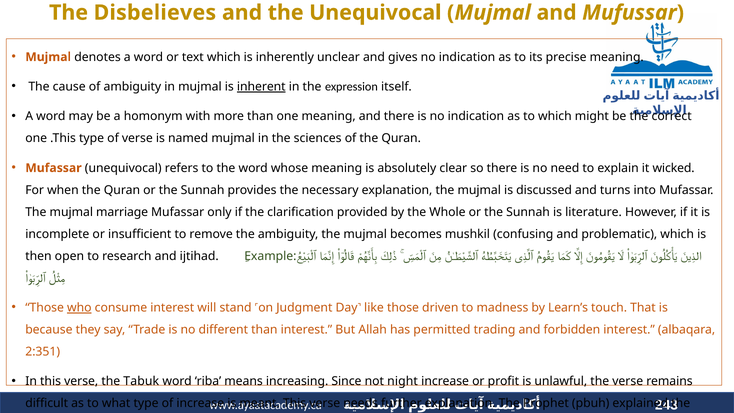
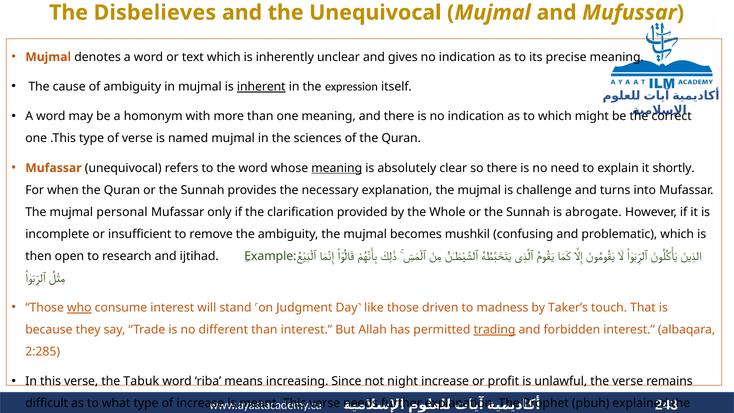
meaning at (337, 168) underline: none -> present
wicked: wicked -> shortly
discussed: discussed -> challenge
marriage: marriage -> personal
literature: literature -> abrogate
Learn’s: Learn’s -> Taker’s
trading underline: none -> present
2:351: 2:351 -> 2:285
